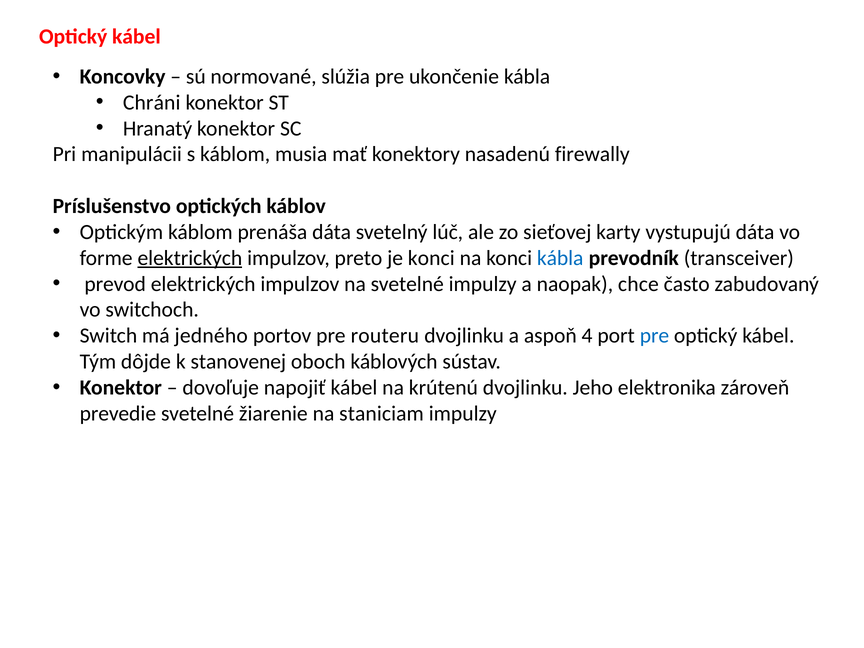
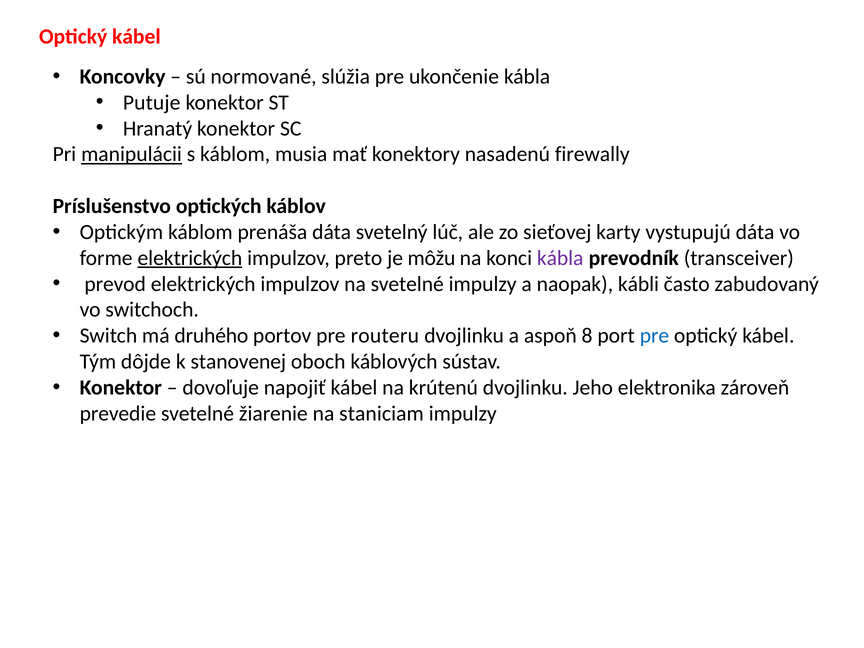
Chráni: Chráni -> Putuje
manipulácii underline: none -> present
je konci: konci -> môžu
kábla at (560, 258) colour: blue -> purple
chce: chce -> kábli
jedného: jedného -> druhého
4: 4 -> 8
